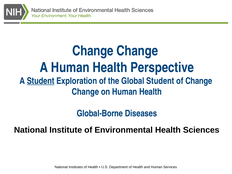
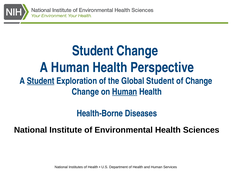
Change at (93, 51): Change -> Student
Human at (125, 92) underline: none -> present
Global-Borne: Global-Borne -> Health-Borne
